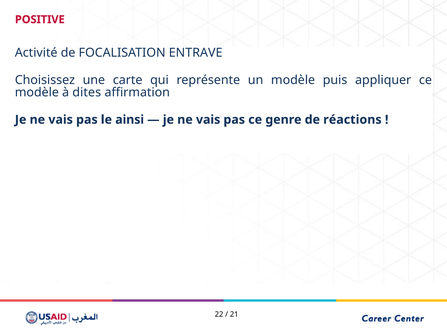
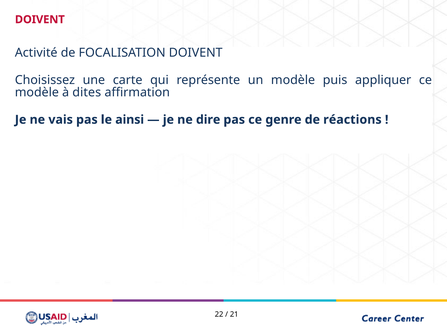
POSITIVE at (40, 20): POSITIVE -> DOIVENT
FOCALISATION ENTRAVE: ENTRAVE -> DOIVENT
vais at (208, 120): vais -> dire
